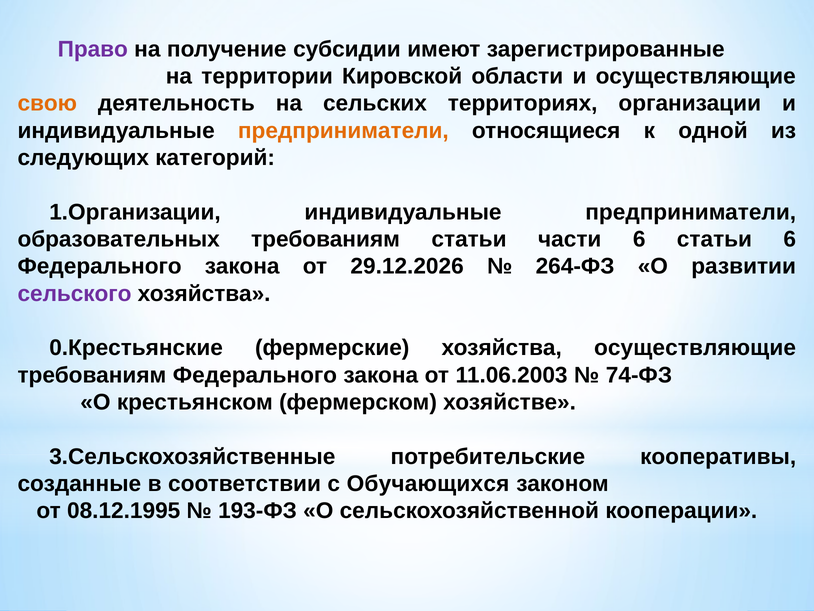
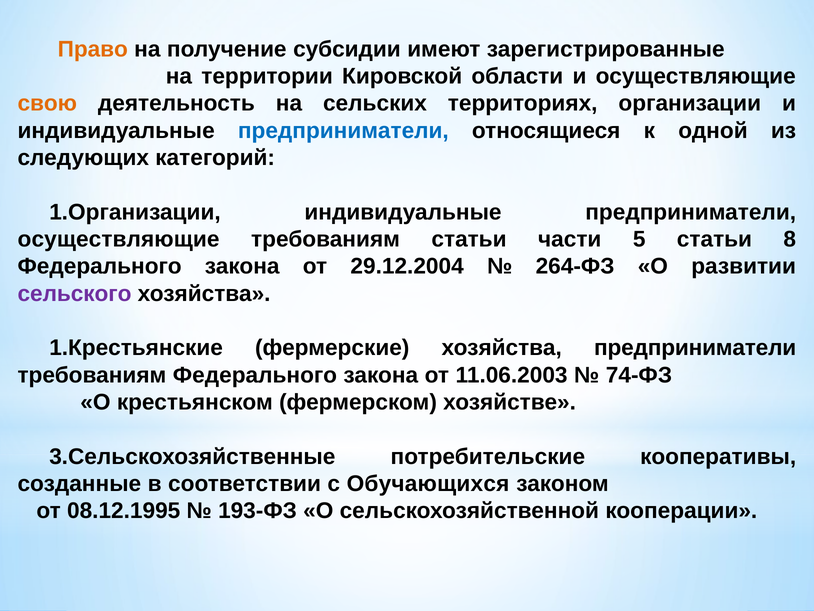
Право colour: purple -> orange
предприниматели at (343, 130) colour: orange -> blue
образовательных at (119, 239): образовательных -> осуществляющие
части 6: 6 -> 5
статьи 6: 6 -> 8
29.12.2026: 29.12.2026 -> 29.12.2004
0.Крестьянские: 0.Крестьянские -> 1.Крестьянские
хозяйства осуществляющие: осуществляющие -> предприниматели
